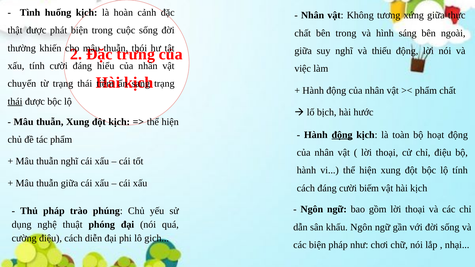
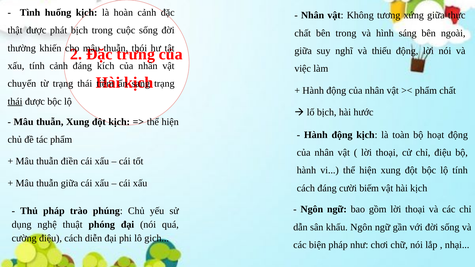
phát biện: biện -> bịch
tính cười: cười -> cảnh
hiểu: hiểu -> kích
động at (342, 135) underline: present -> none
thuẫn nghĩ: nghĩ -> điền
